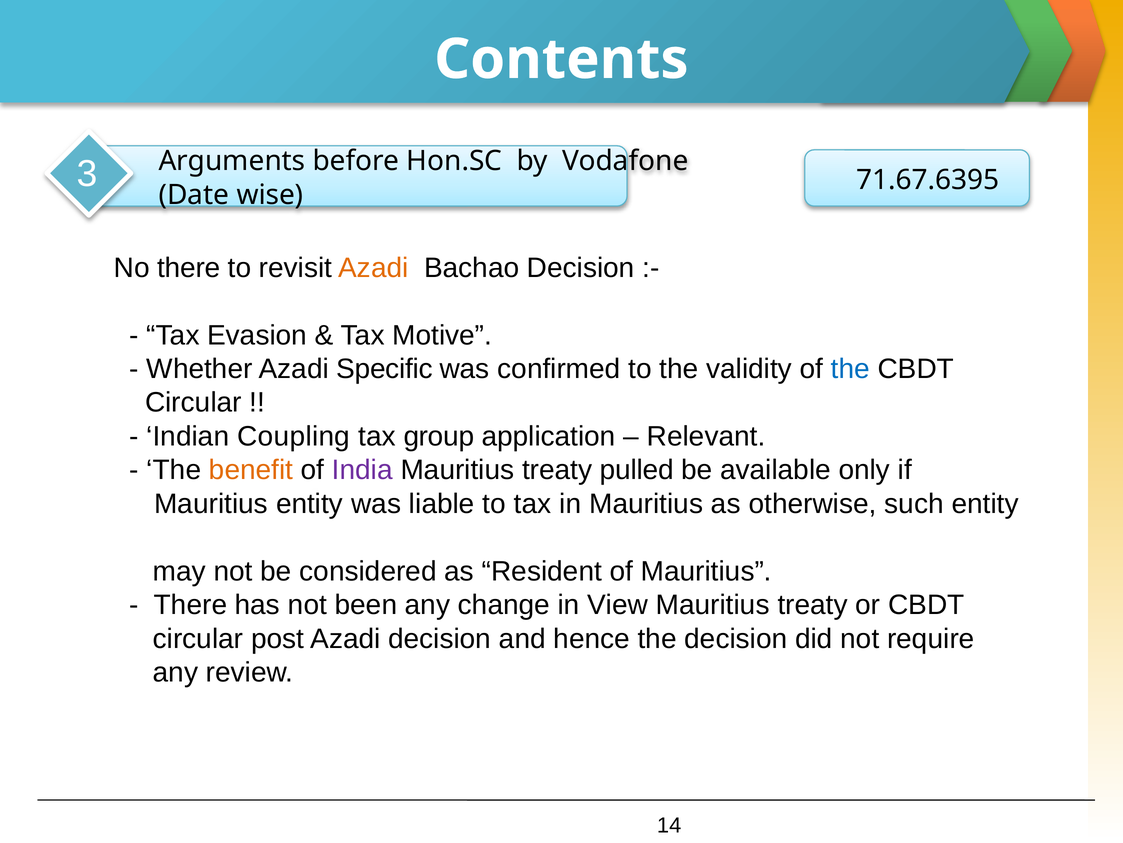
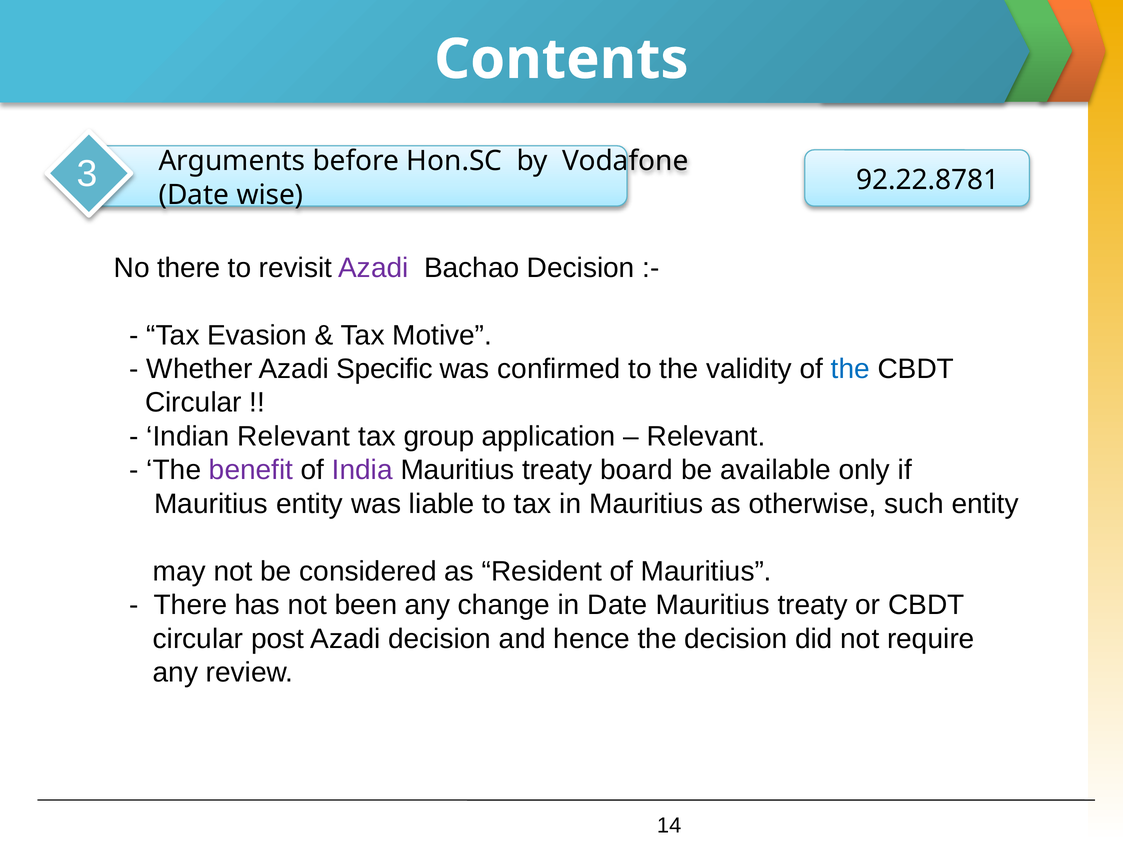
71.67.6395: 71.67.6395 -> 92.22.8781
Azadi at (373, 268) colour: orange -> purple
Indian Coupling: Coupling -> Relevant
benefit colour: orange -> purple
pulled: pulled -> board
in View: View -> Date
